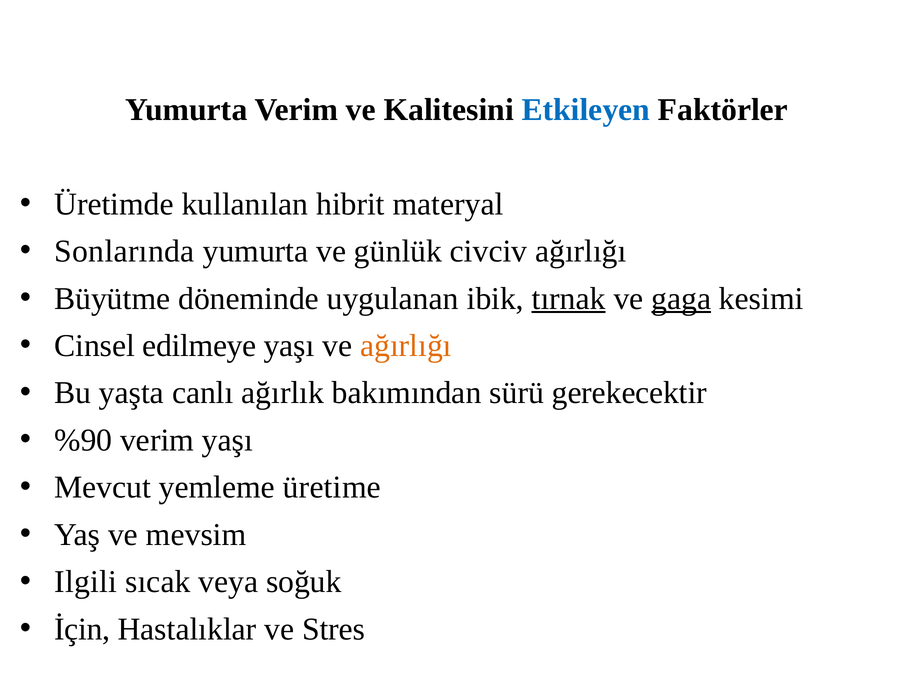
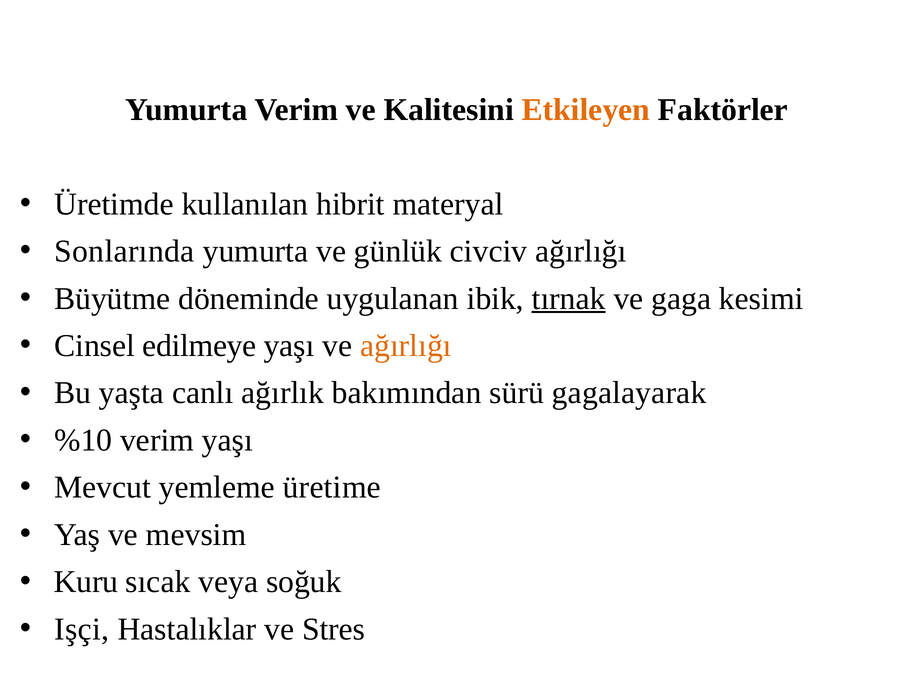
Etkileyen colour: blue -> orange
gaga underline: present -> none
gerekecektir: gerekecektir -> gagalayarak
%90: %90 -> %10
Ilgili: Ilgili -> Kuru
İçin: İçin -> Işçi
